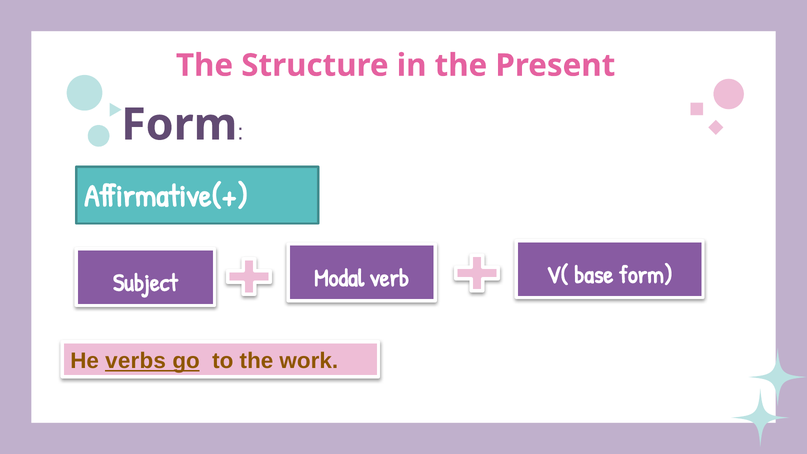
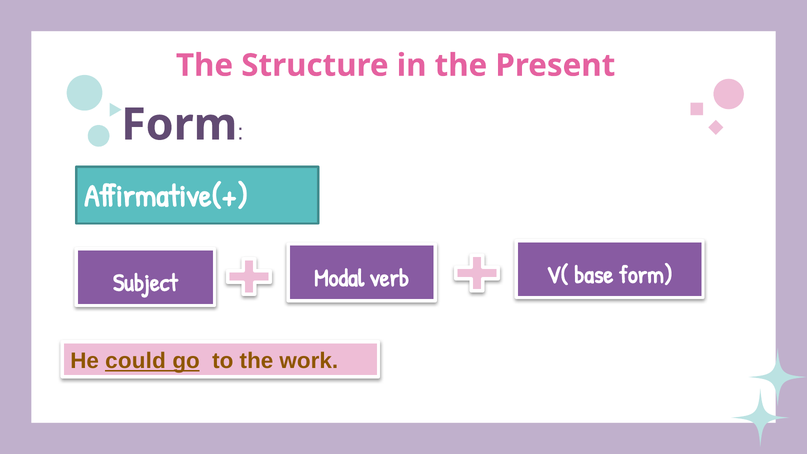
verbs: verbs -> could
